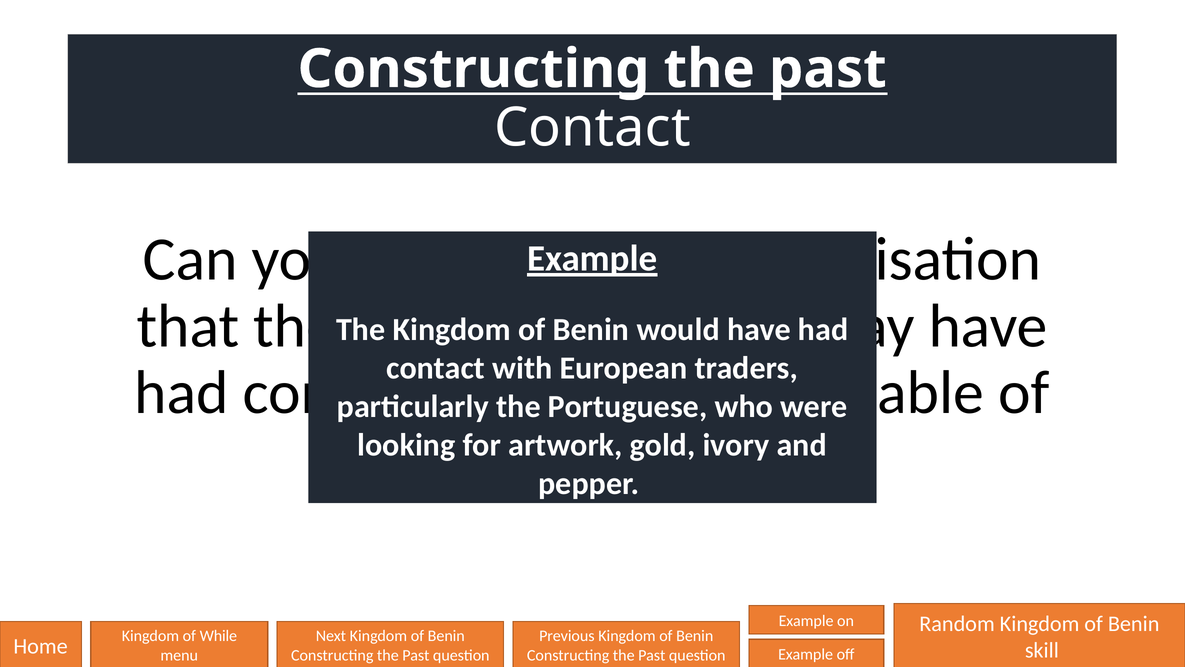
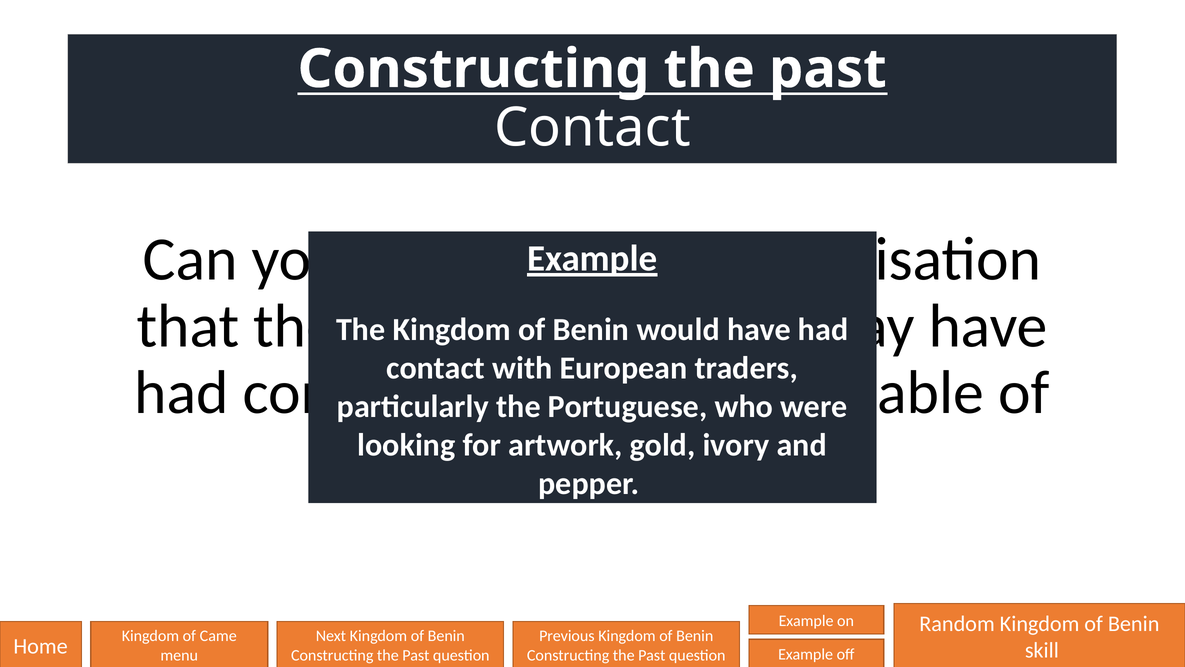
While: While -> Came
